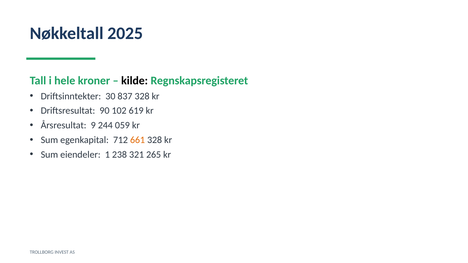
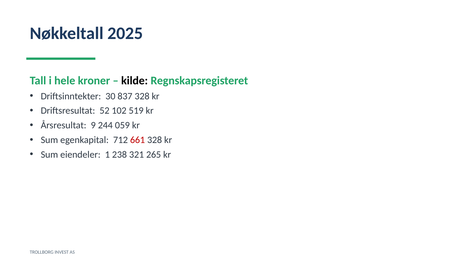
90: 90 -> 52
619: 619 -> 519
661 colour: orange -> red
